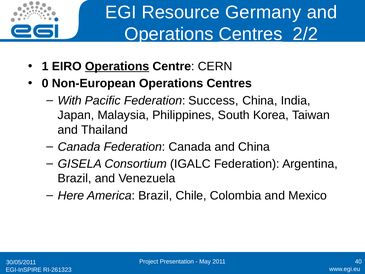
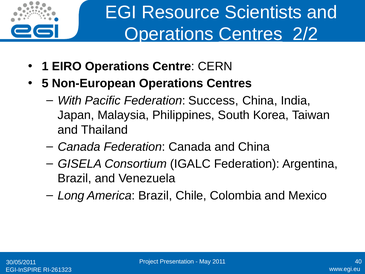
Germany: Germany -> Scientists
Operations at (117, 66) underline: present -> none
0: 0 -> 5
Here: Here -> Long
